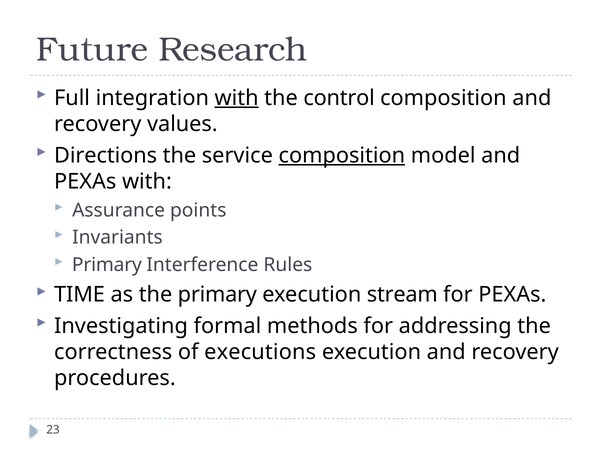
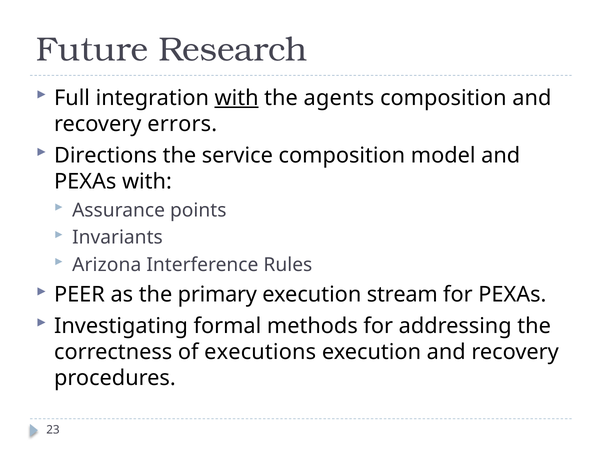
control: control -> agents
values: values -> errors
composition at (342, 155) underline: present -> none
Primary at (107, 265): Primary -> Arizona
TIME: TIME -> PEER
